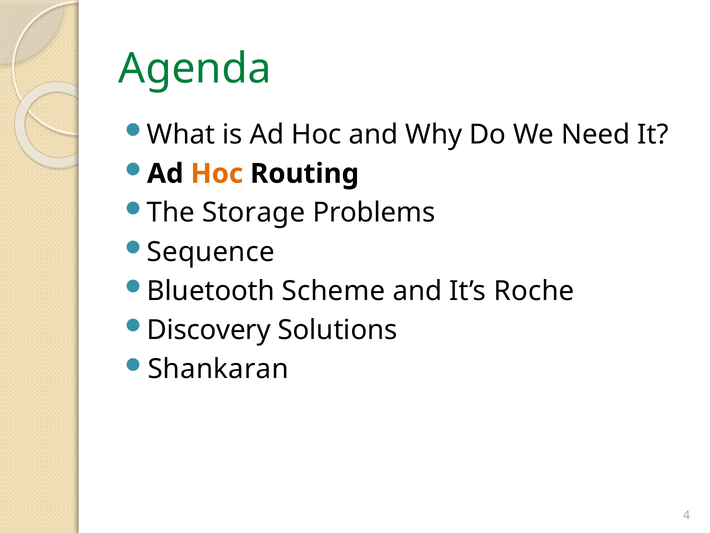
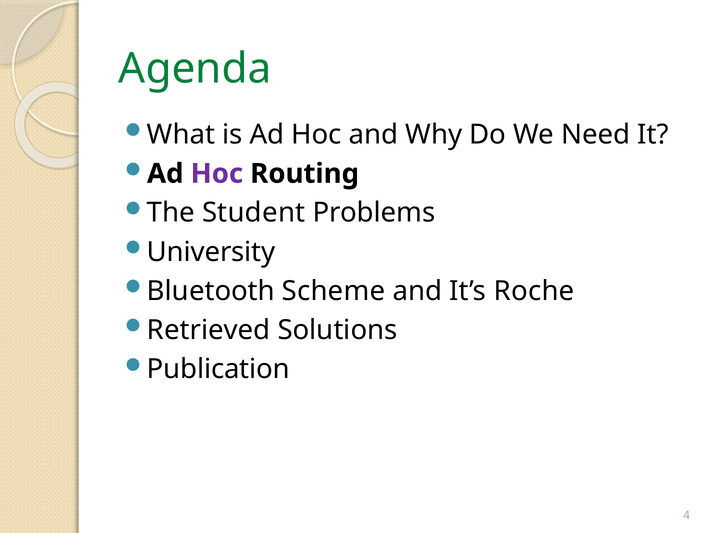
Hoc at (217, 174) colour: orange -> purple
Storage: Storage -> Student
Sequence: Sequence -> University
Discovery: Discovery -> Retrieved
Shankaran: Shankaran -> Publication
